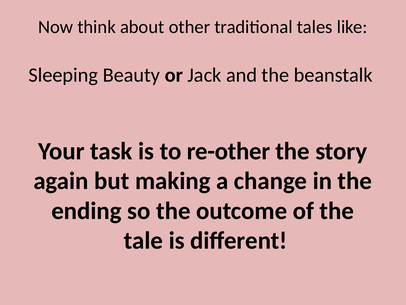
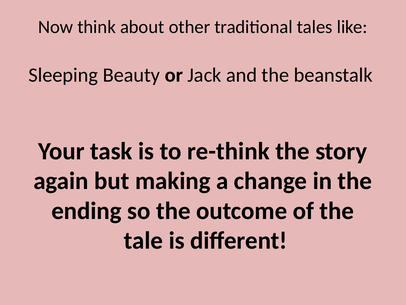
re-other: re-other -> re-think
